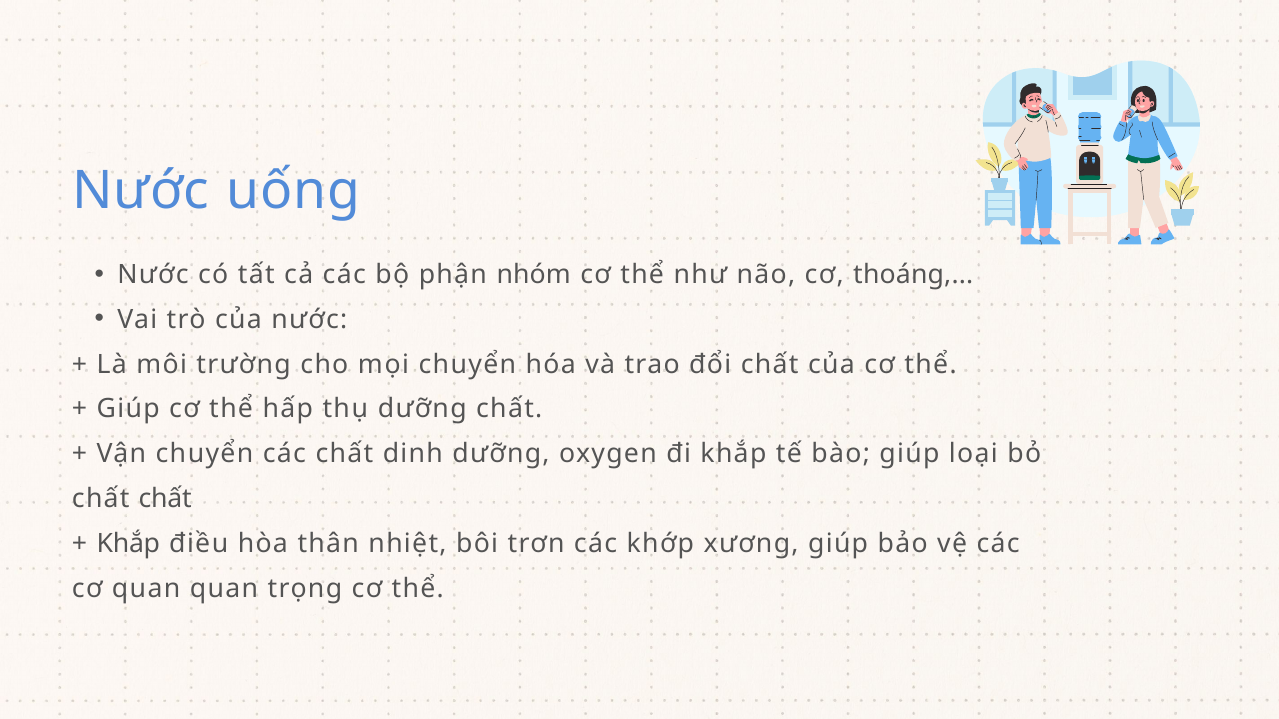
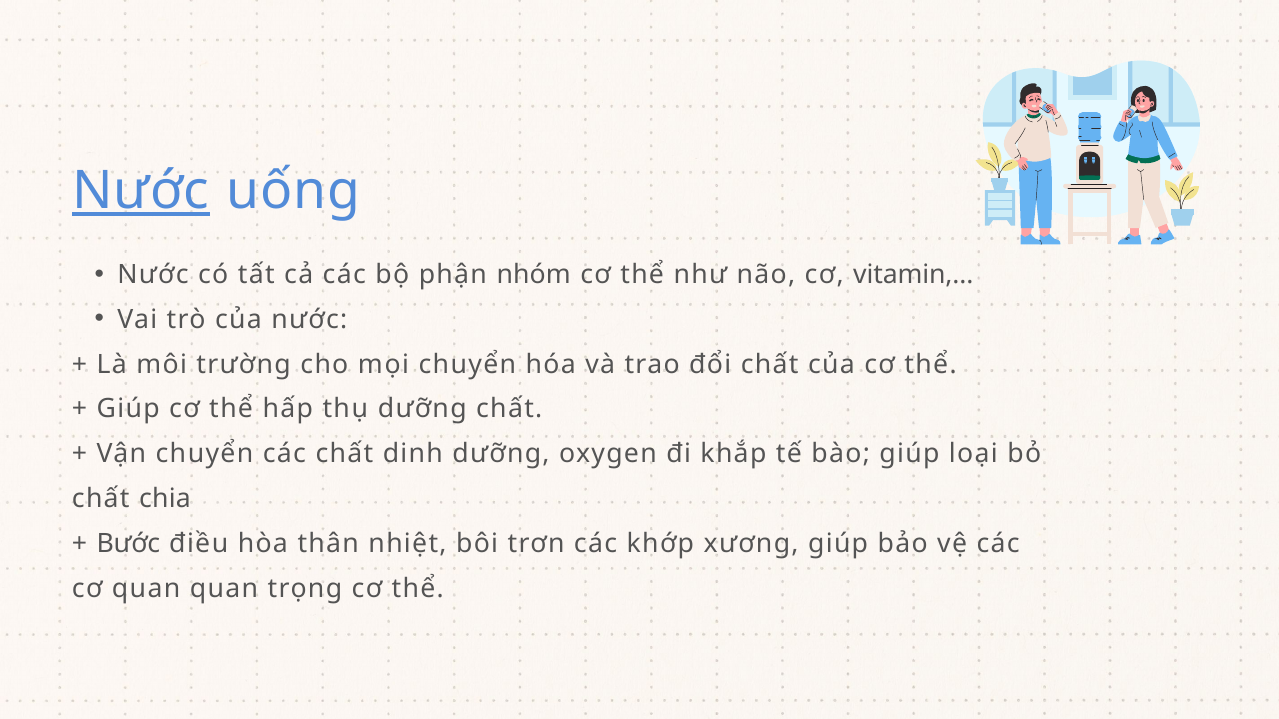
Nước at (141, 191) underline: none -> present
thoáng: thoáng -> vitamin
chất chất: chất -> chia
Khắp at (128, 544): Khắp -> Bước
